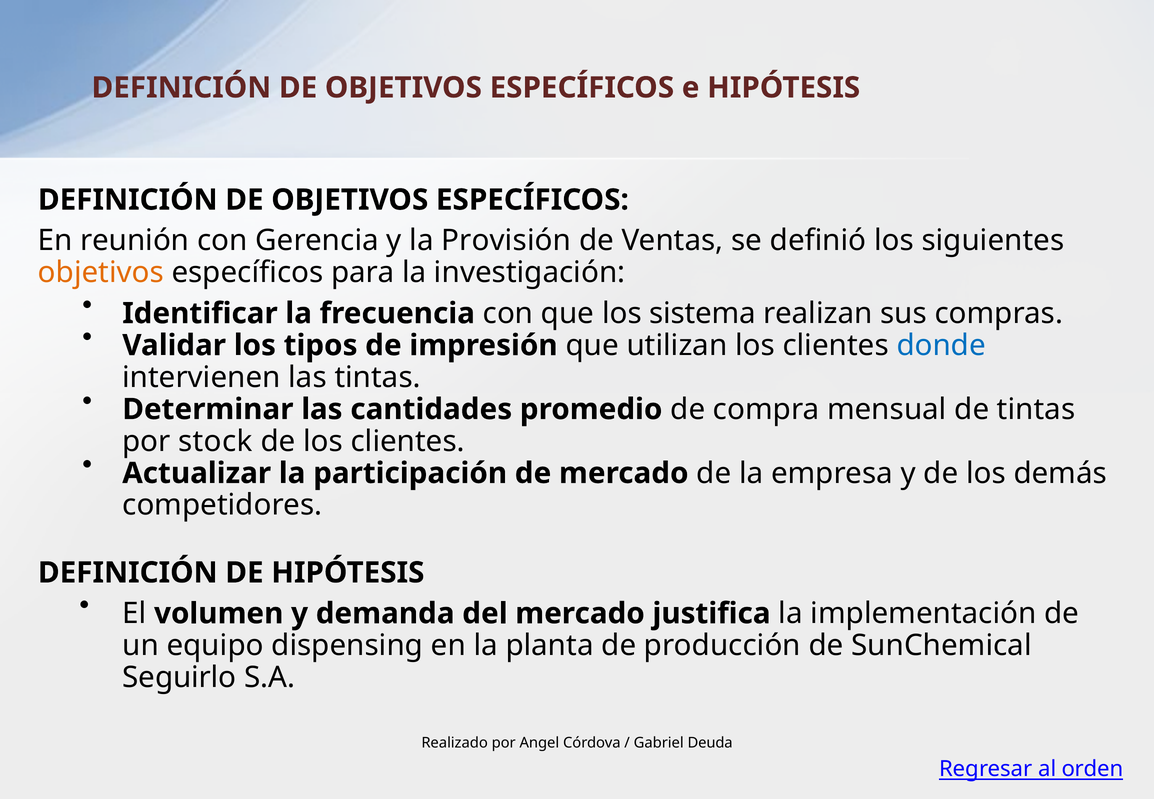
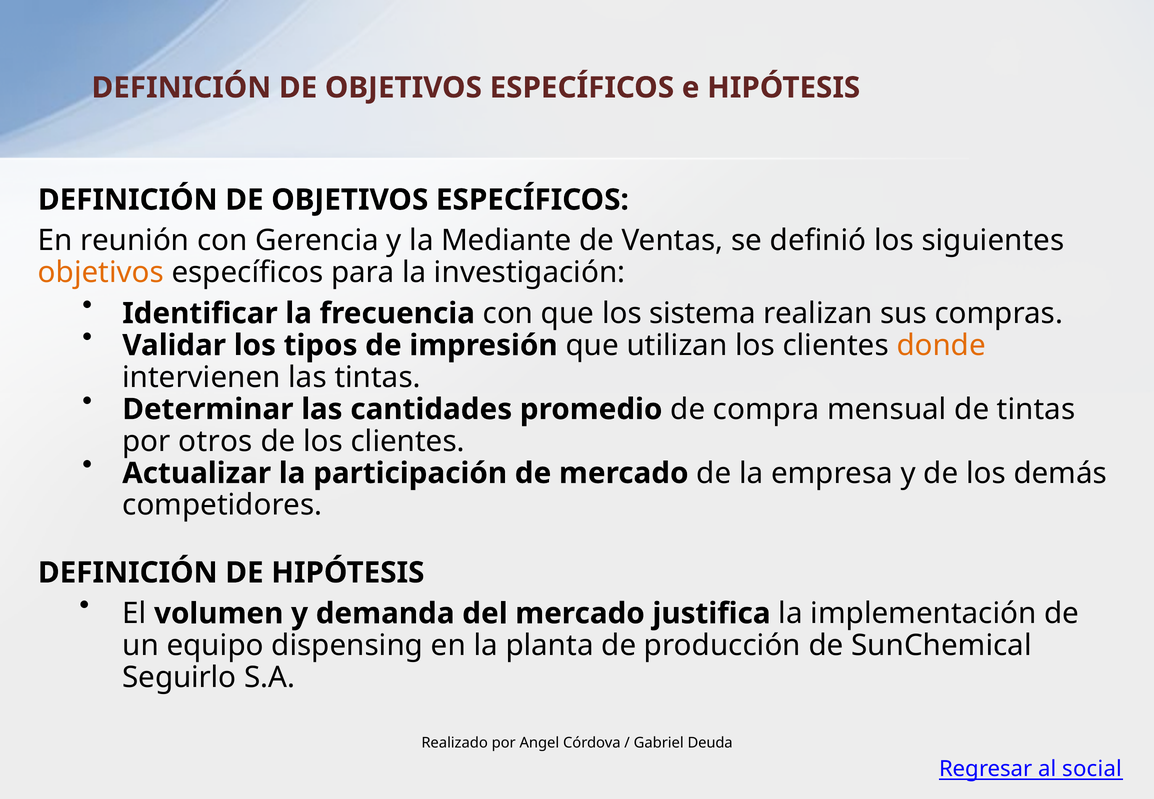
Provisión: Provisión -> Mediante
donde colour: blue -> orange
stock: stock -> otros
orden: orden -> social
